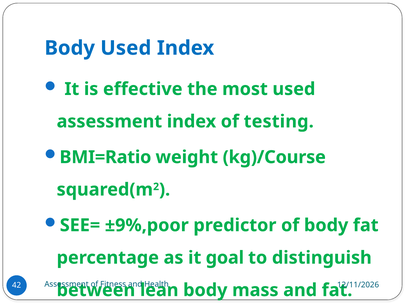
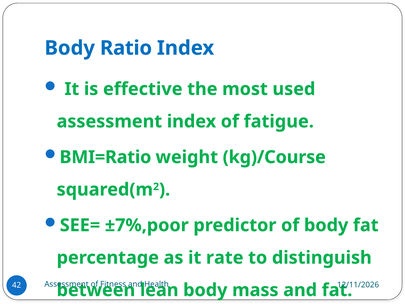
Body Used: Used -> Ratio
testing: testing -> fatigue
±9%,poor: ±9%,poor -> ±7%,poor
goal: goal -> rate
